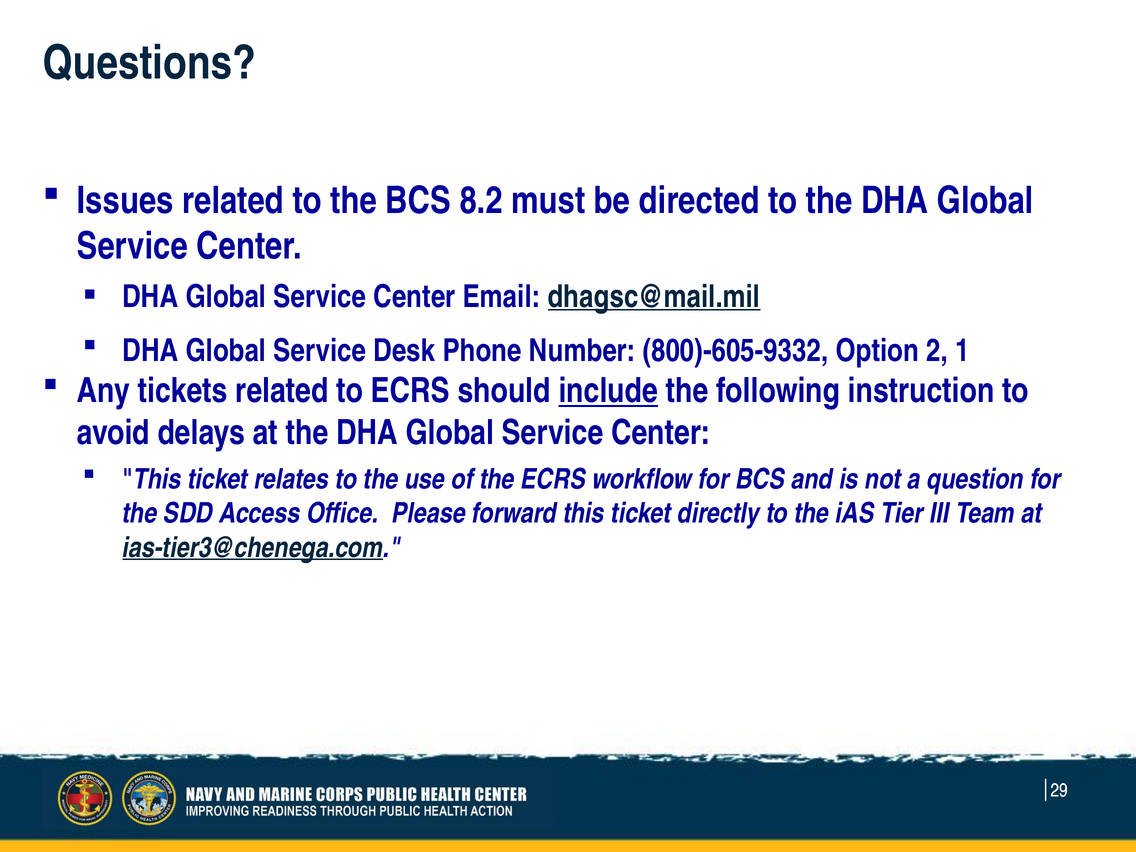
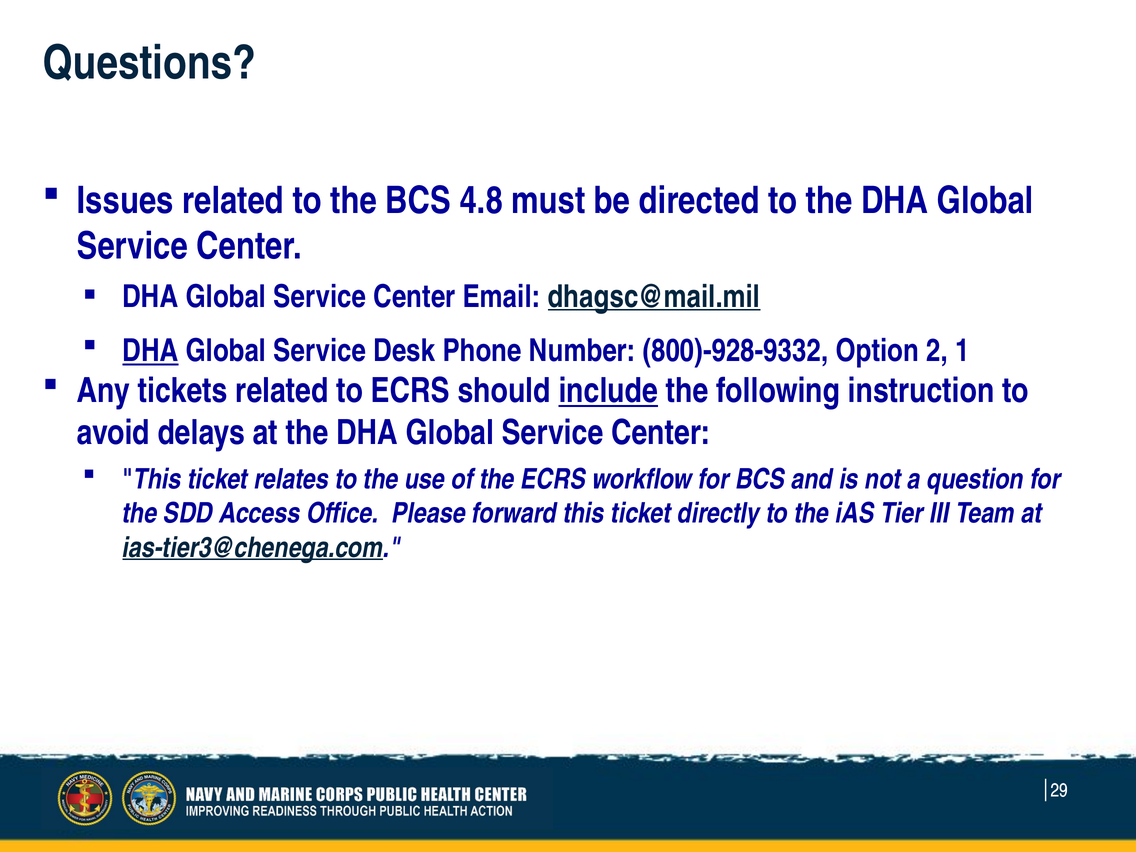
8.2: 8.2 -> 4.8
DHA at (150, 351) underline: none -> present
800)-605-9332: 800)-605-9332 -> 800)-928-9332
